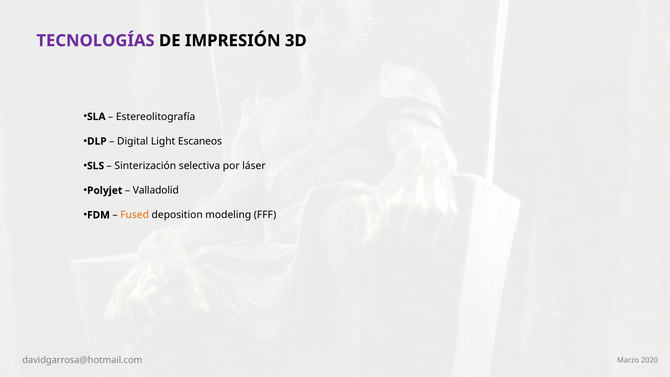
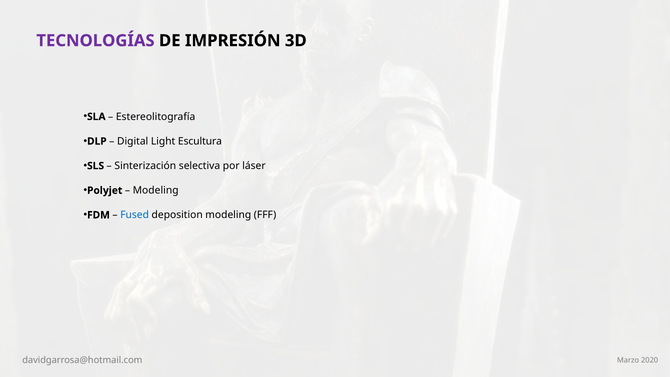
Escaneos: Escaneos -> Escultura
Valladolid at (156, 190): Valladolid -> Modeling
Fused colour: orange -> blue
